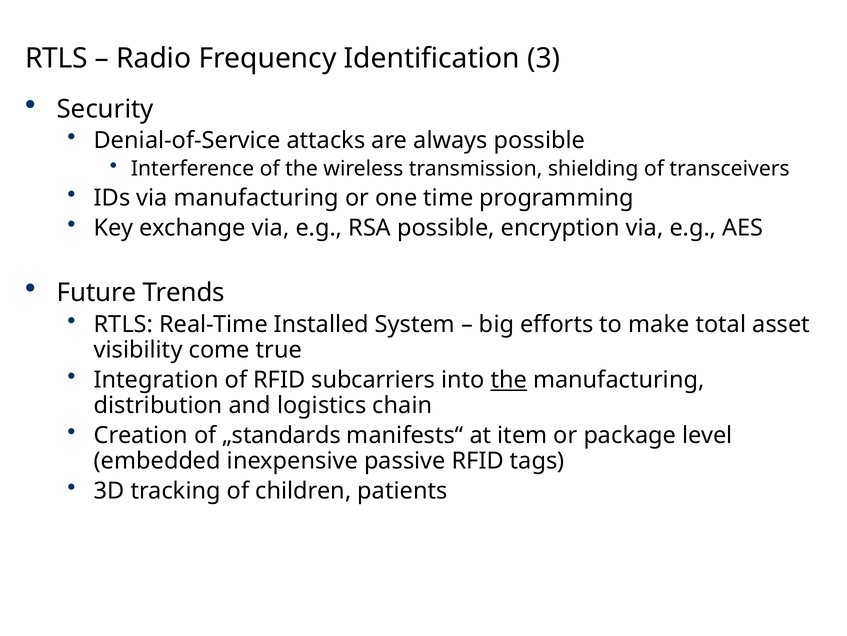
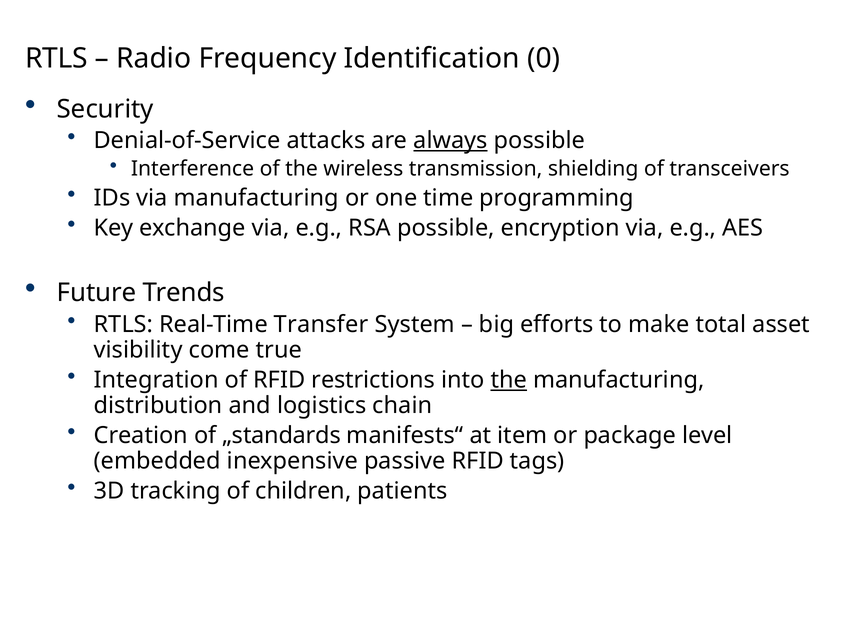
3: 3 -> 0
always underline: none -> present
Installed: Installed -> Transfer
subcarriers: subcarriers -> restrictions
